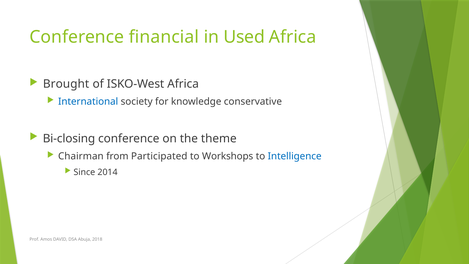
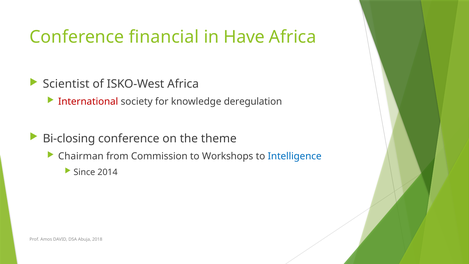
Used: Used -> Have
Brought: Brought -> Scientist
International colour: blue -> red
conservative: conservative -> deregulation
Participated: Participated -> Commission
